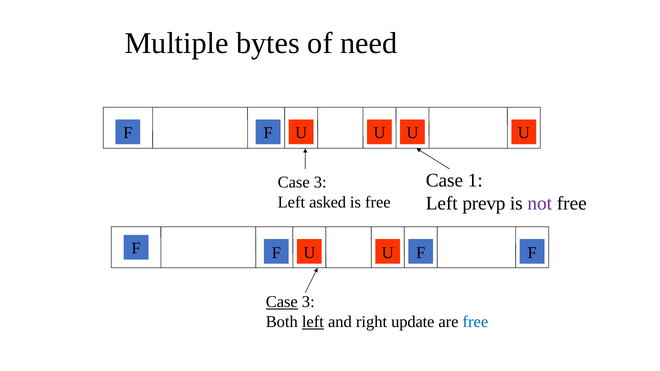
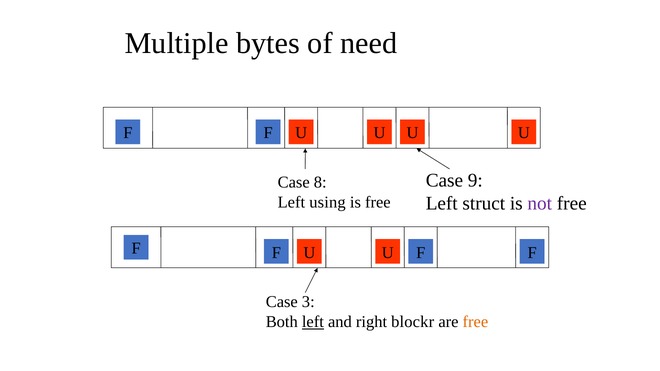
1: 1 -> 9
3 at (320, 183): 3 -> 8
prevp: prevp -> struct
asked: asked -> using
Case at (282, 302) underline: present -> none
update: update -> blockr
free at (475, 322) colour: blue -> orange
